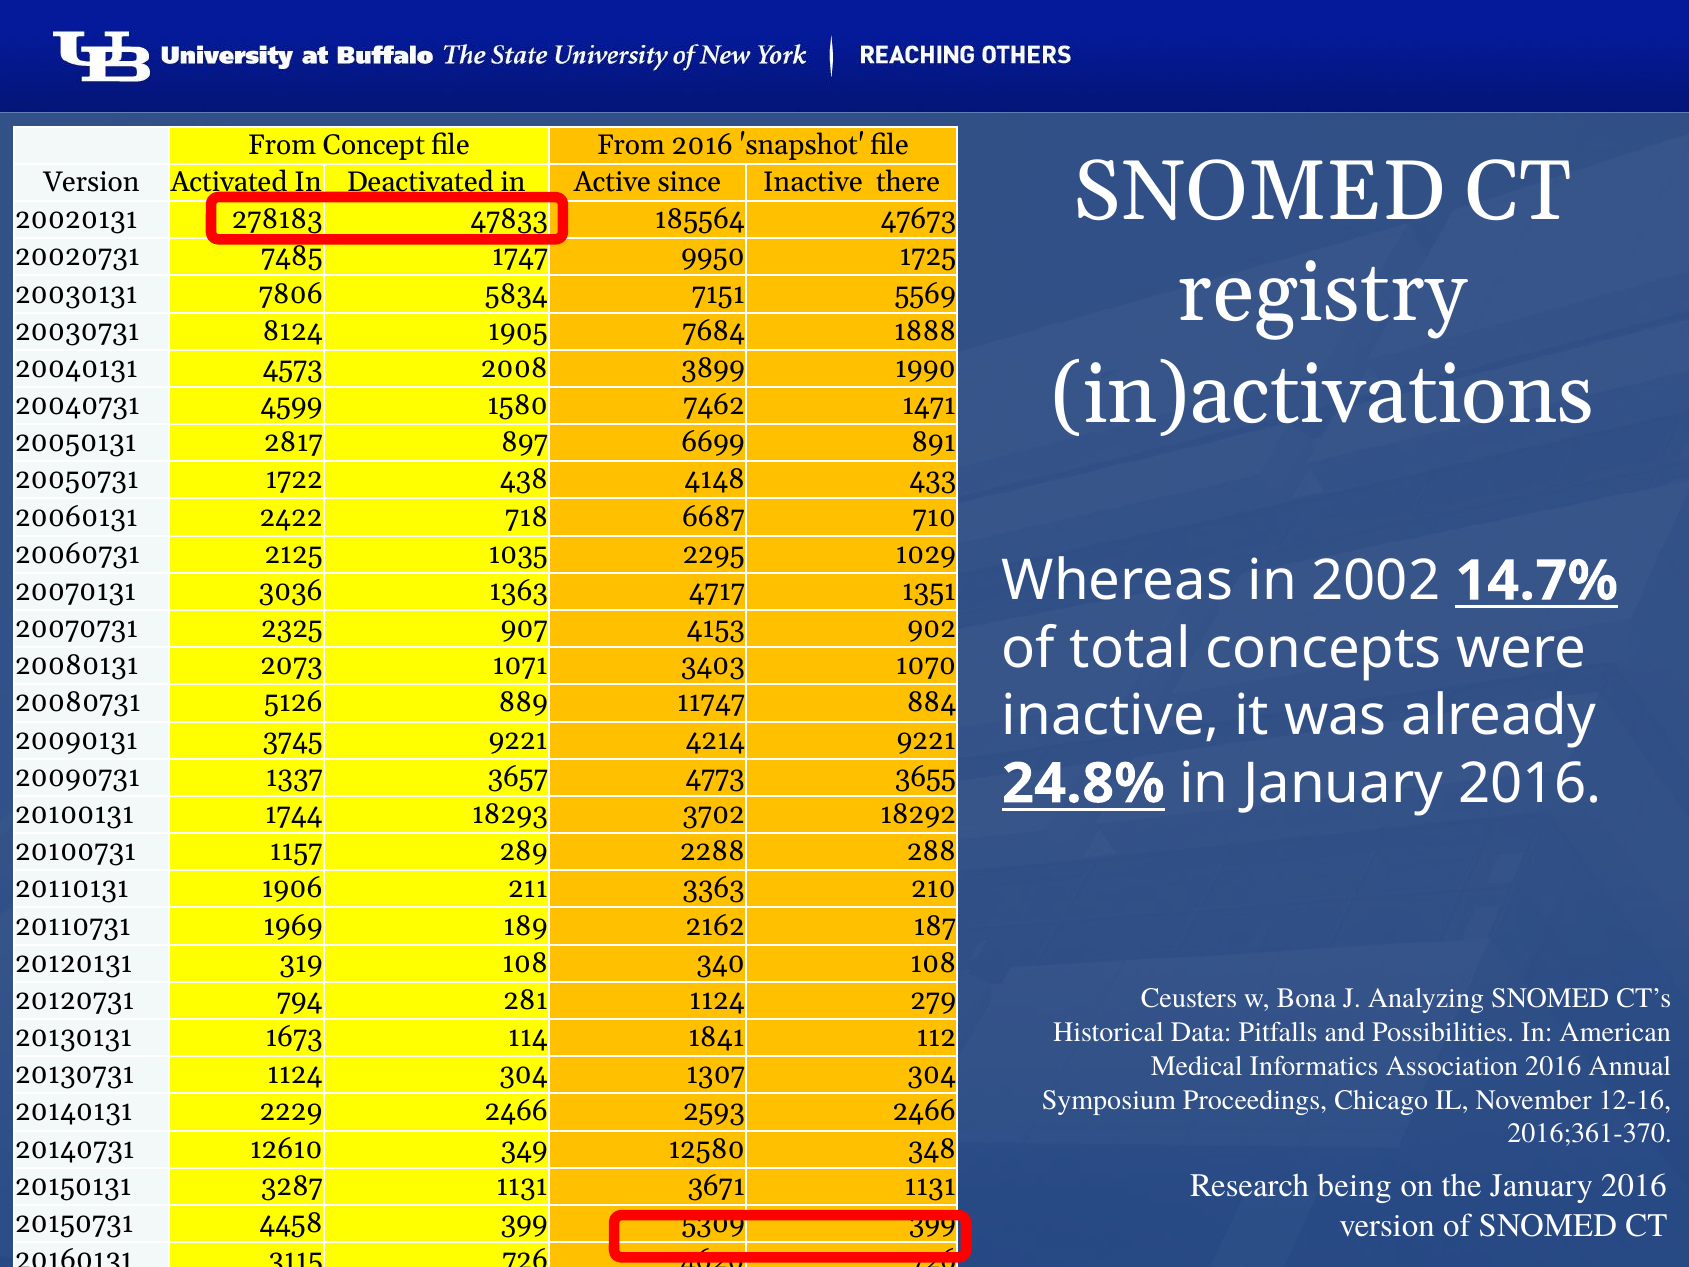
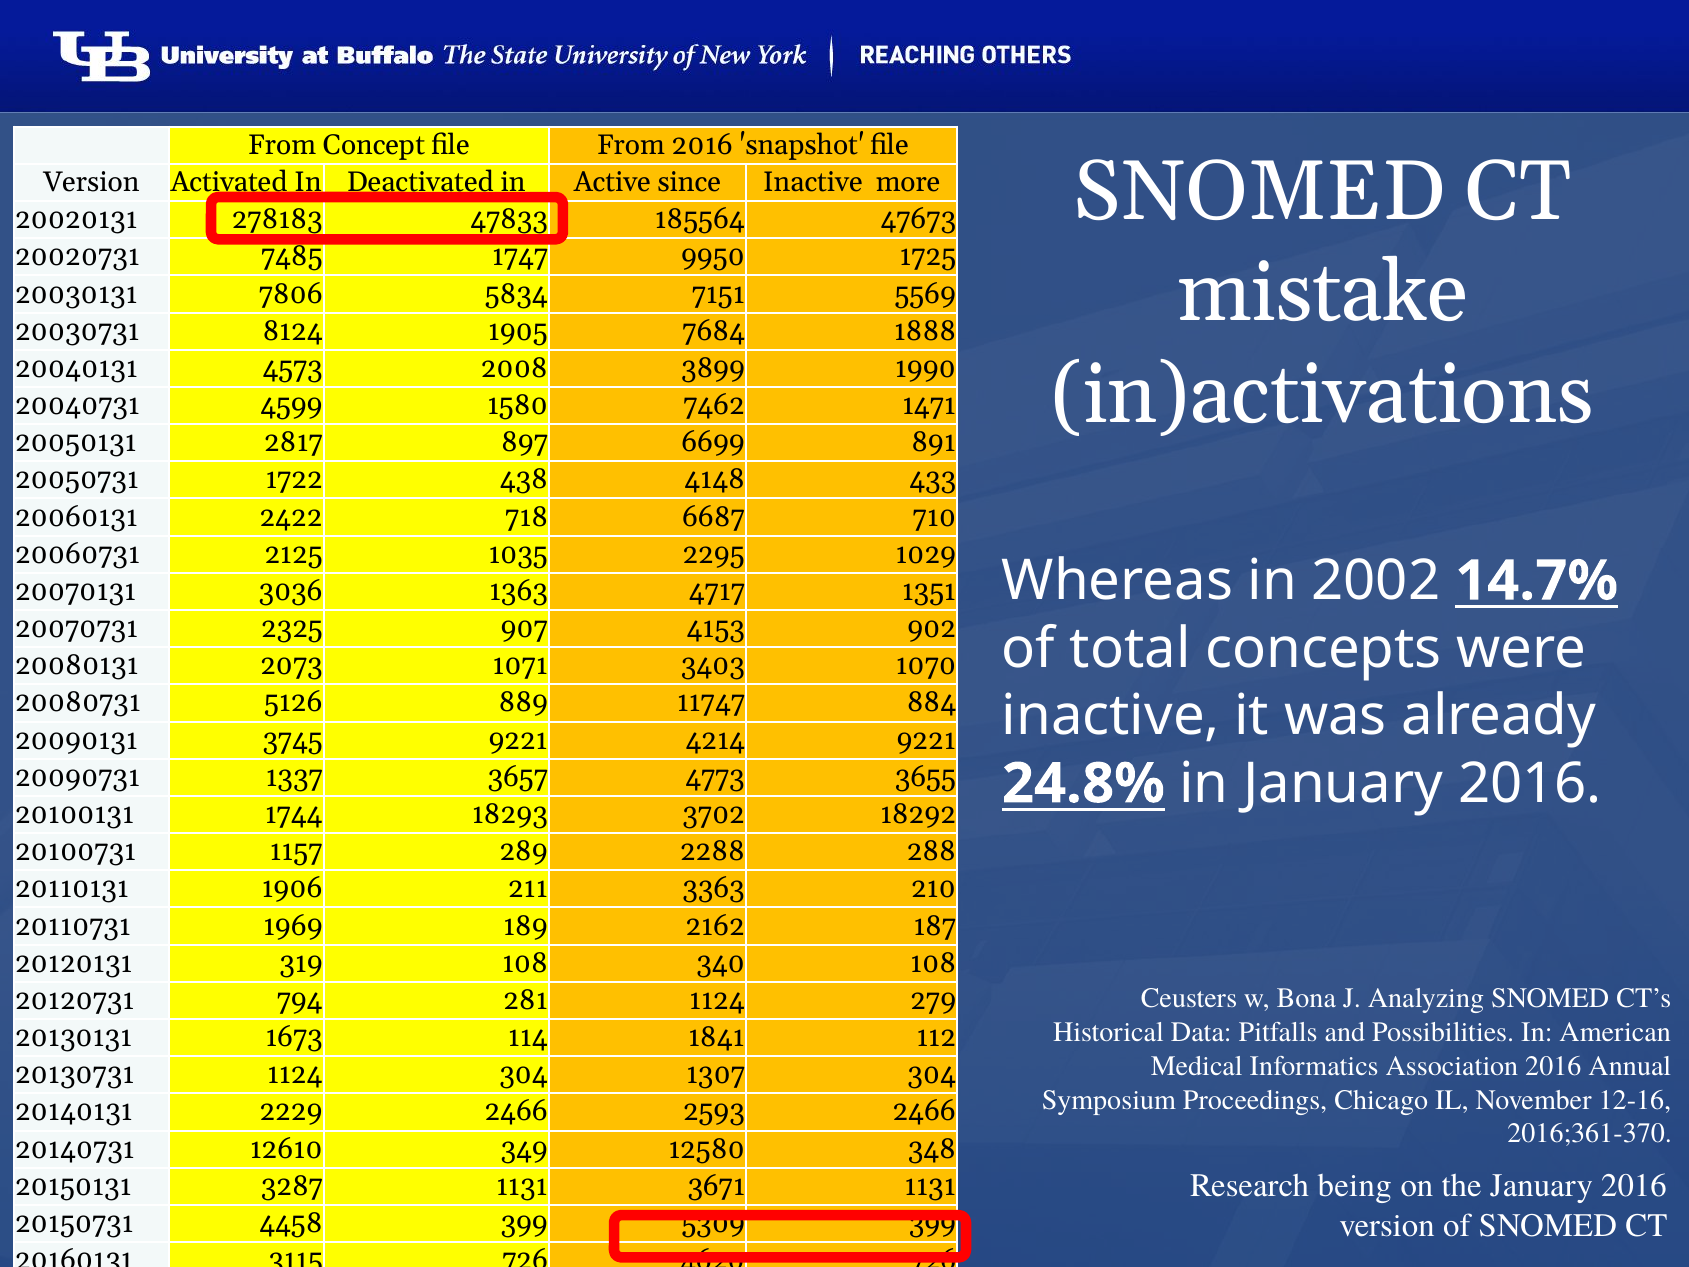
there: there -> more
registry: registry -> mistake
